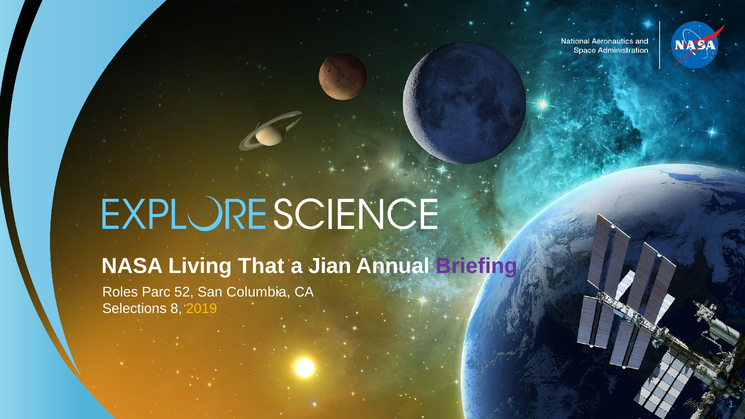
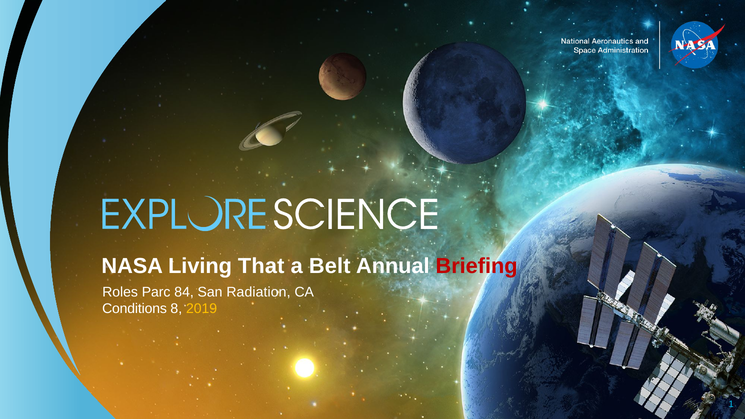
Jian: Jian -> Belt
Briefing colour: purple -> red
52: 52 -> 84
Columbia: Columbia -> Radiation
Selections: Selections -> Conditions
